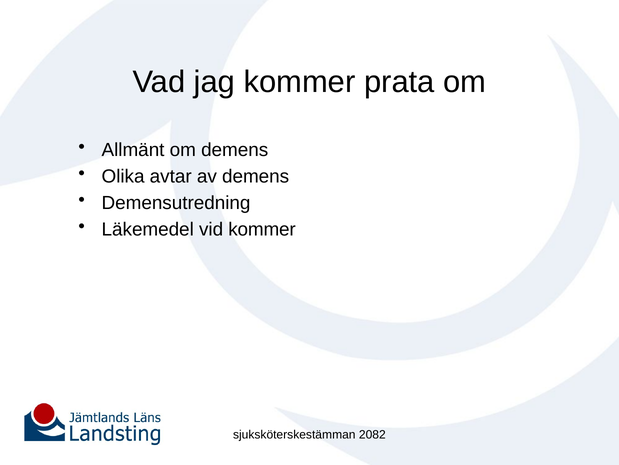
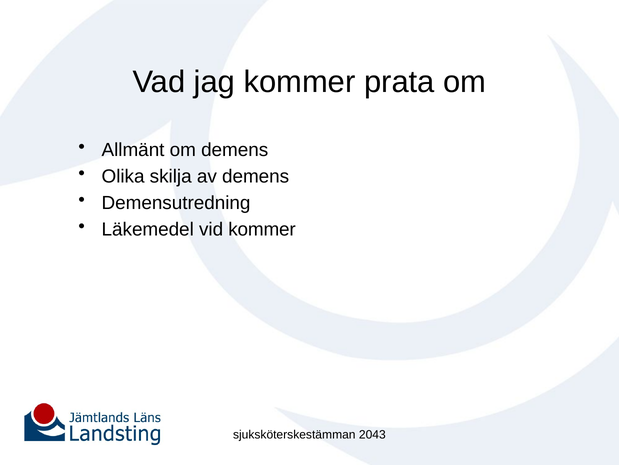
avtar: avtar -> skilja
2082: 2082 -> 2043
